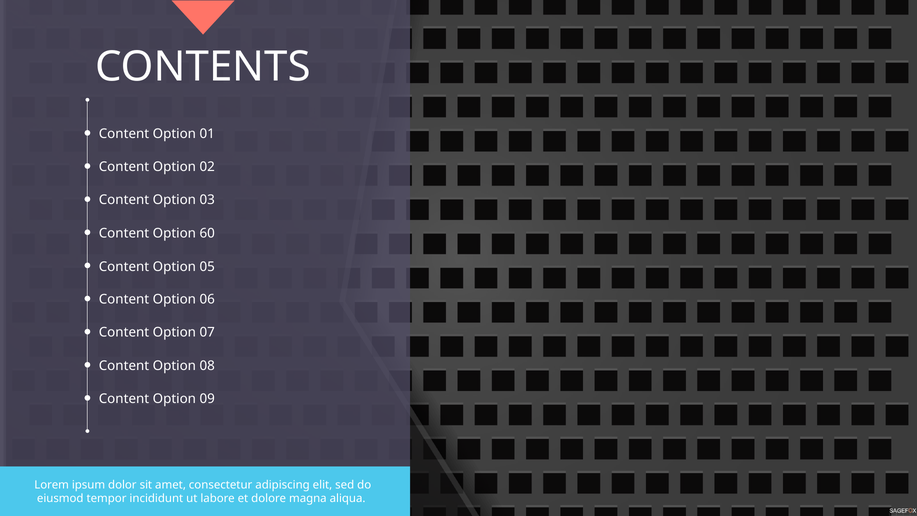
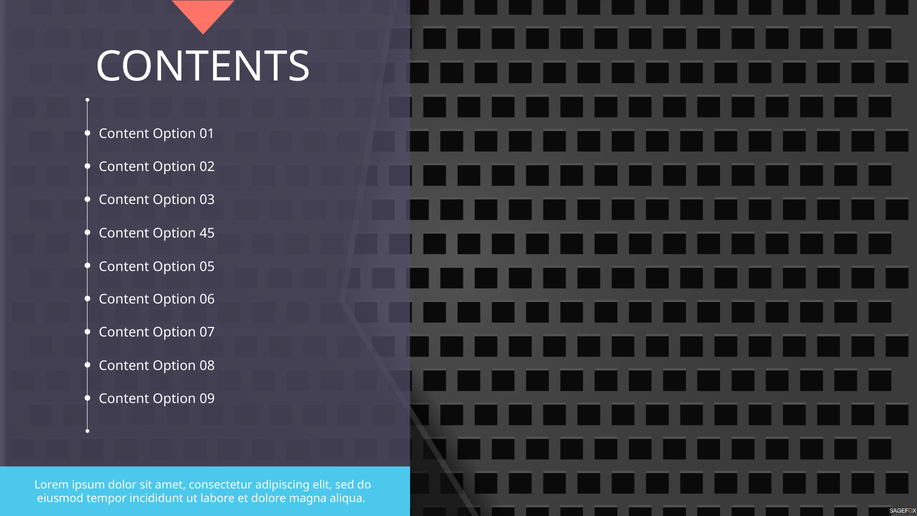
60: 60 -> 45
